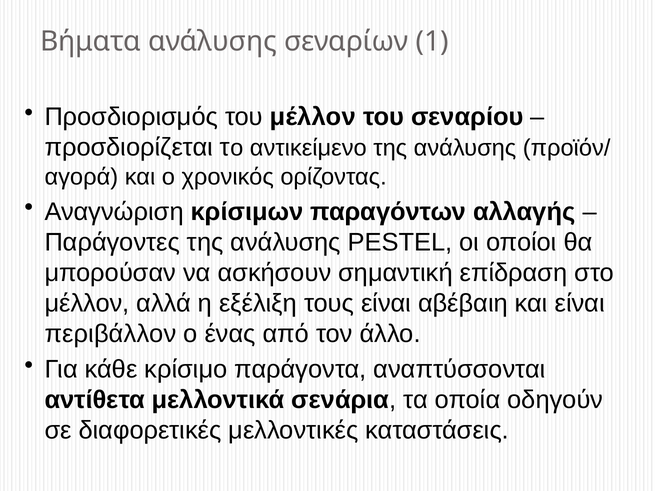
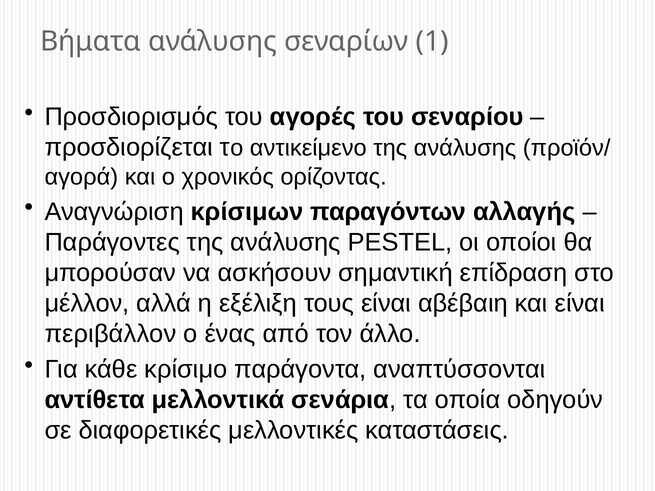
του μέλλον: μέλλον -> αγορές
